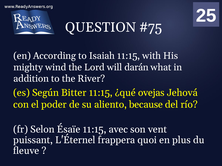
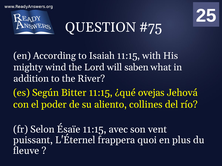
darán: darán -> saben
because: because -> collines
